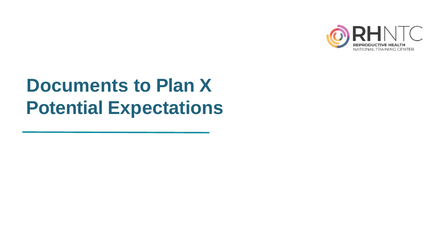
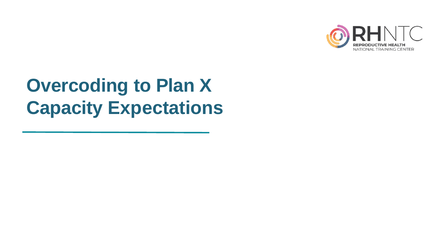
Documents: Documents -> Overcoding
Potential: Potential -> Capacity
